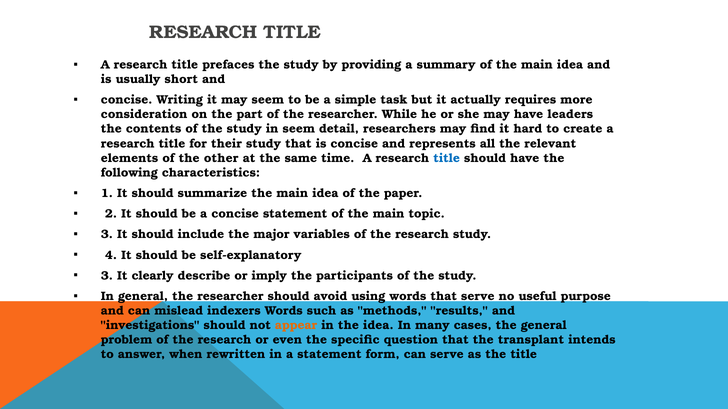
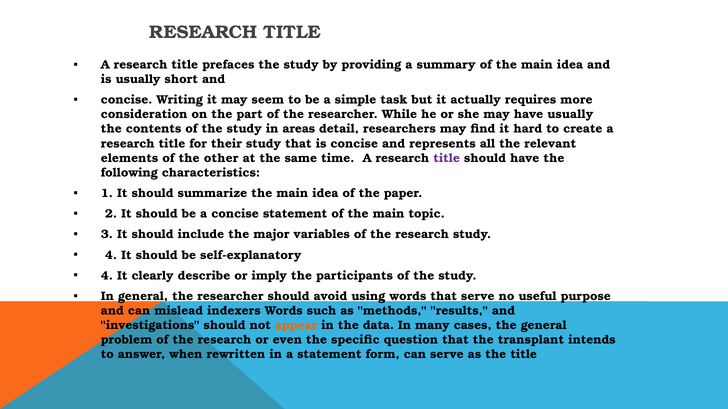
have leaders: leaders -> usually
in seem: seem -> areas
title at (447, 158) colour: blue -> purple
3 at (107, 276): 3 -> 4
the idea: idea -> data
